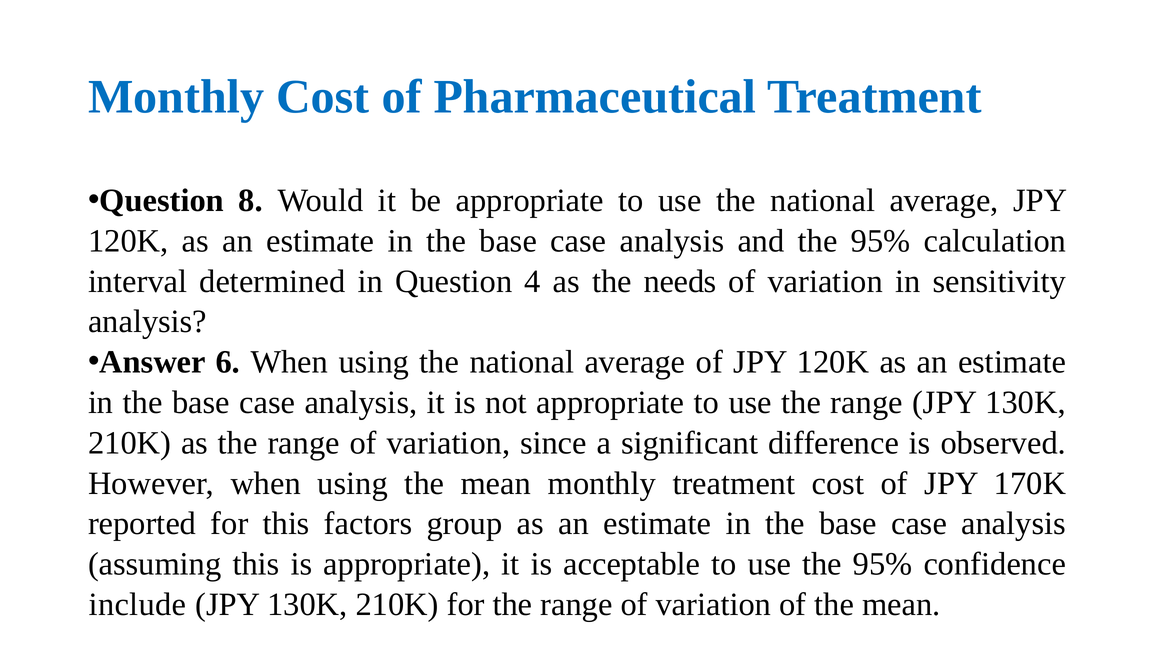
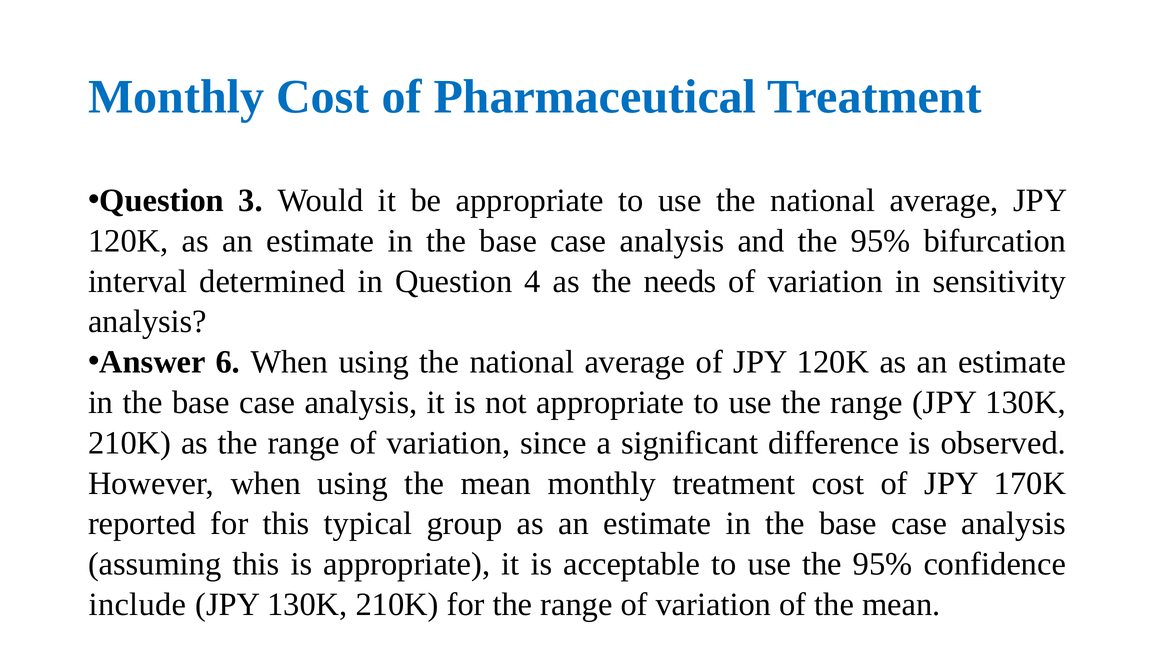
8: 8 -> 3
calculation: calculation -> bifurcation
factors: factors -> typical
